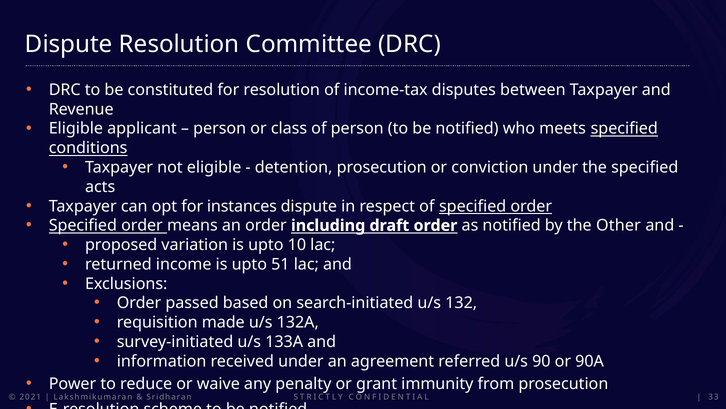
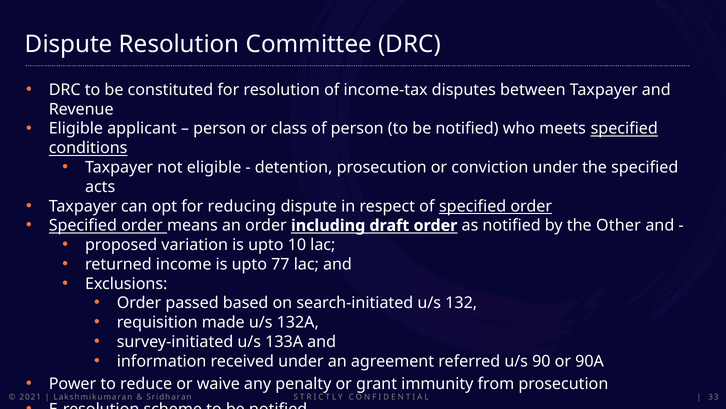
instances: instances -> reducing
51: 51 -> 77
